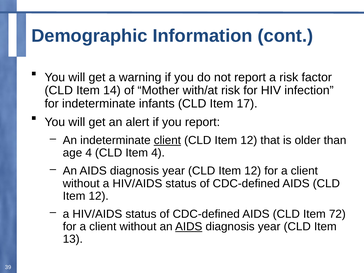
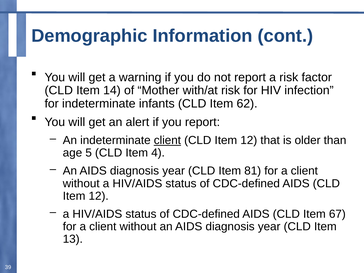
17: 17 -> 62
age 4: 4 -> 5
year CLD Item 12: 12 -> 81
72: 72 -> 67
AIDS at (189, 227) underline: present -> none
